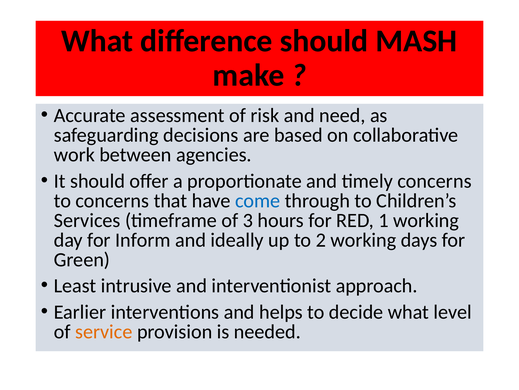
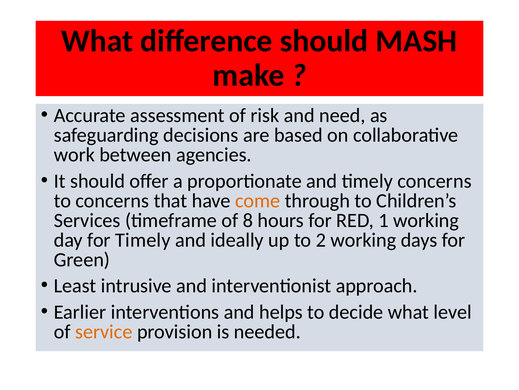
come colour: blue -> orange
3: 3 -> 8
for Inform: Inform -> Timely
